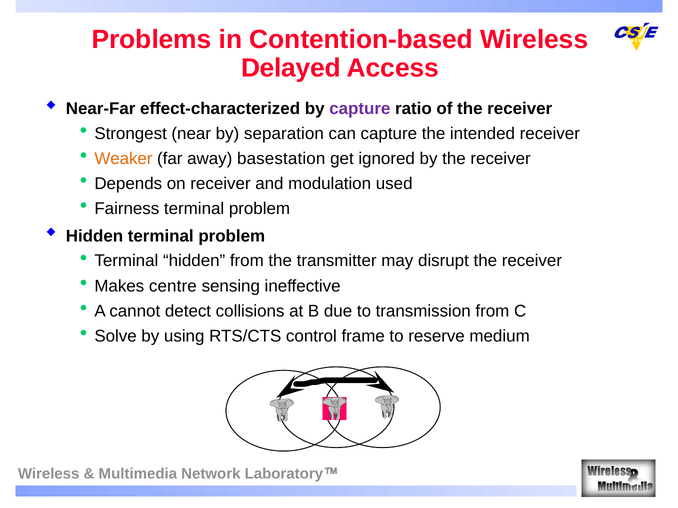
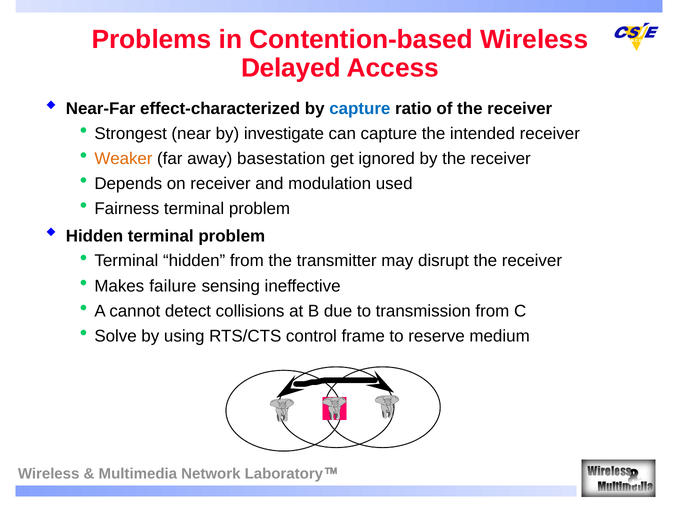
capture at (360, 109) colour: purple -> blue
separation: separation -> investigate
centre: centre -> failure
